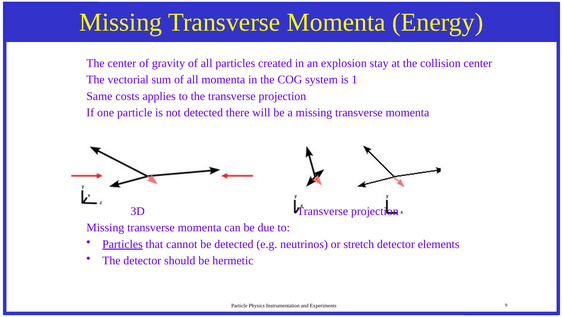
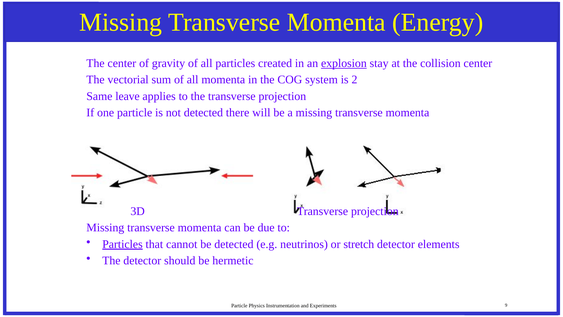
explosion underline: none -> present
1: 1 -> 2
costs: costs -> leave
